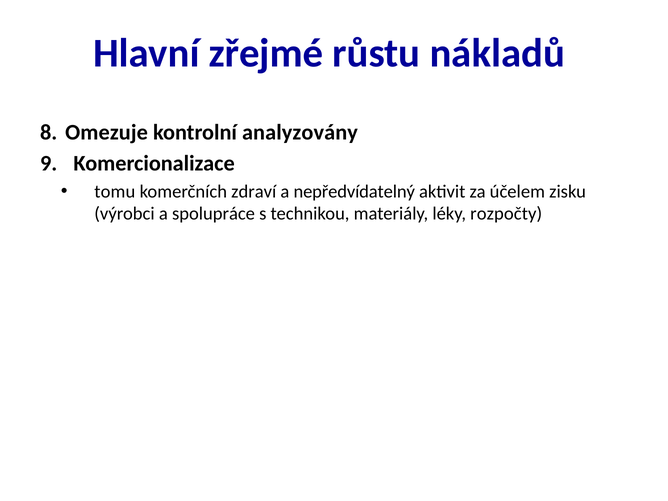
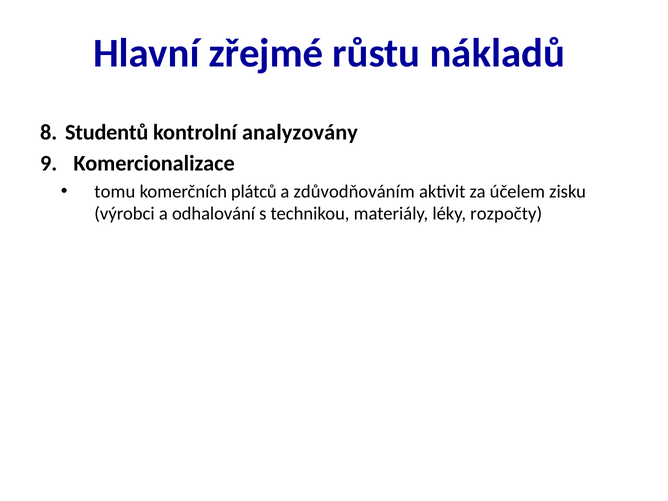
Omezuje: Omezuje -> Studentů
zdraví: zdraví -> plátců
nepředvídatelný: nepředvídatelný -> zdůvodňováním
spolupráce: spolupráce -> odhalování
